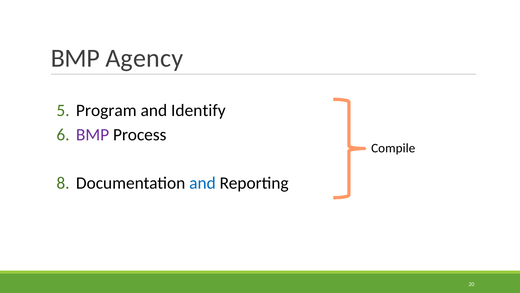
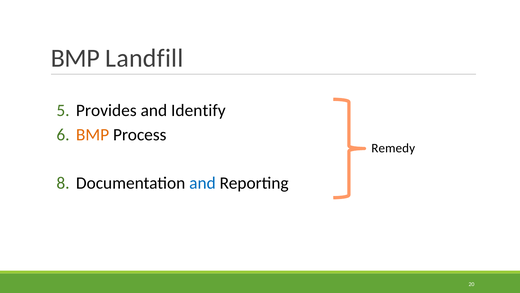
Agency: Agency -> Landfill
Program: Program -> Provides
BMP at (93, 134) colour: purple -> orange
Compile: Compile -> Remedy
